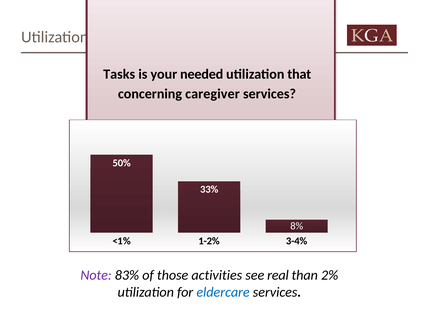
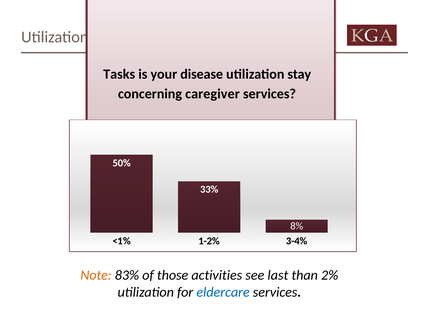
needed: needed -> disease
that: that -> stay
Note colour: purple -> orange
real: real -> last
